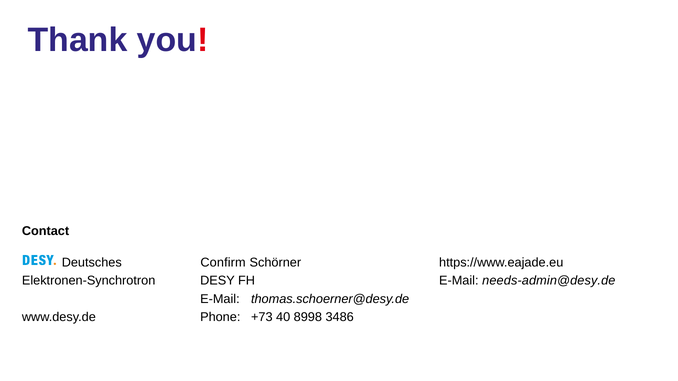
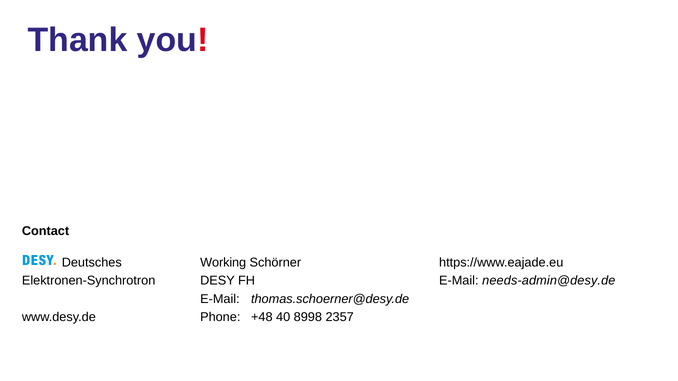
Confirm: Confirm -> Working
+73: +73 -> +48
3486: 3486 -> 2357
